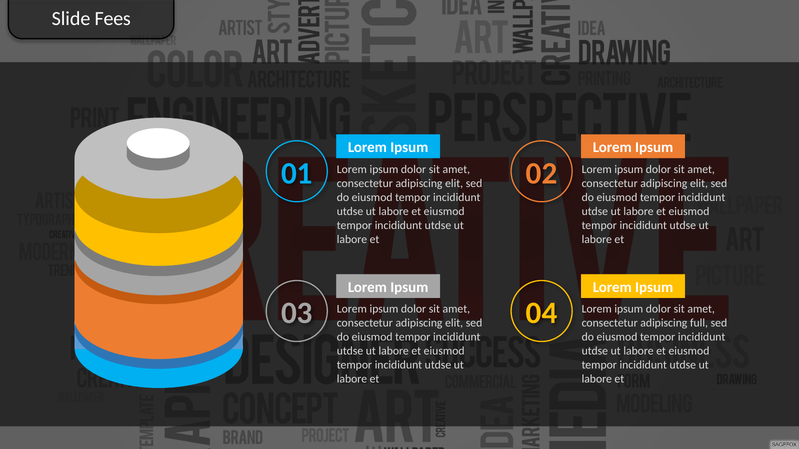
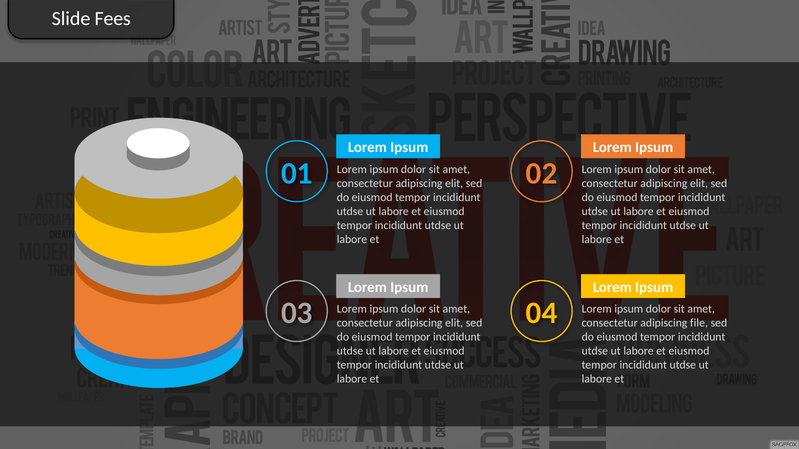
full: full -> file
